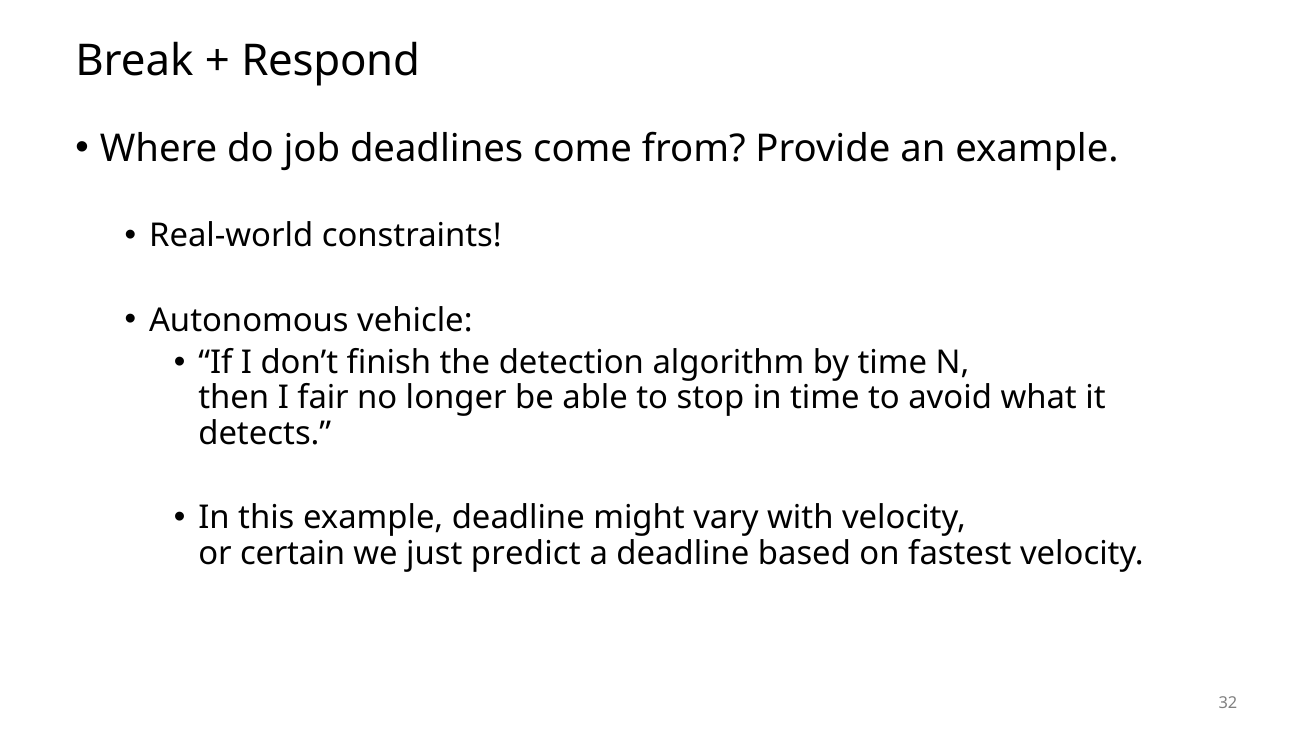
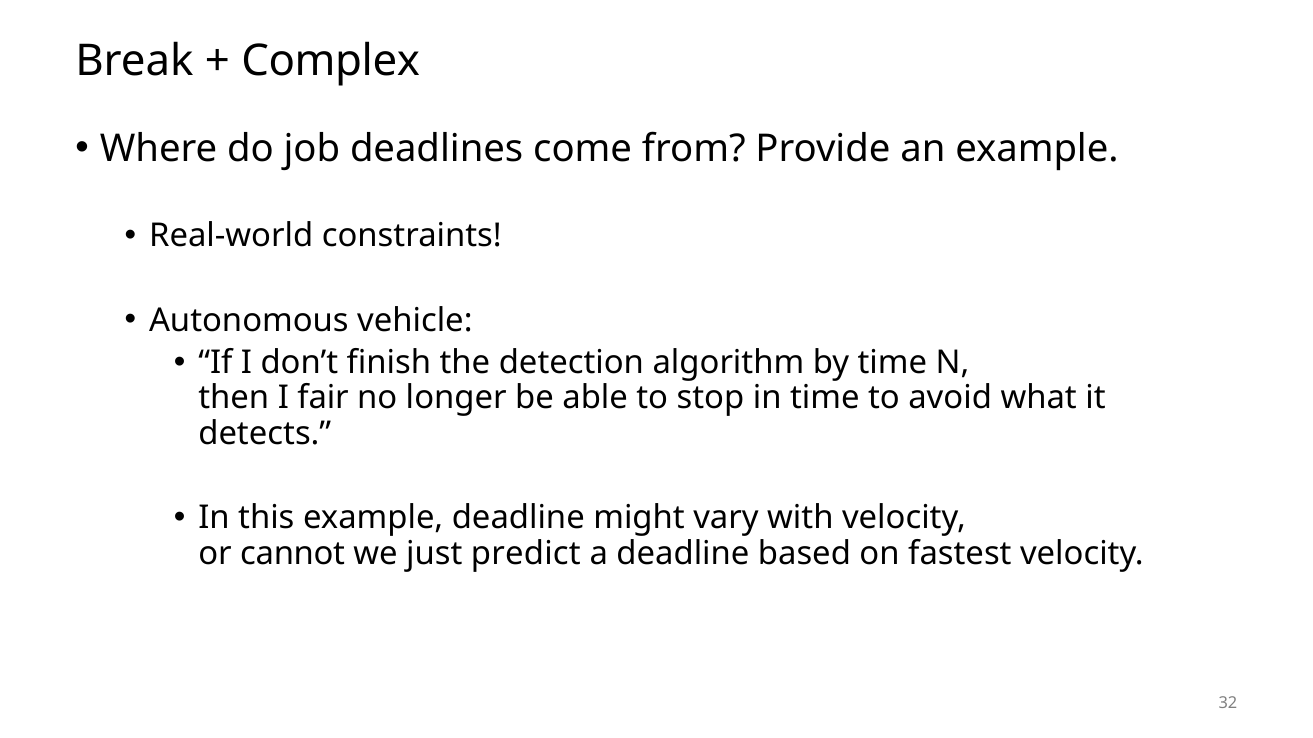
Respond: Respond -> Complex
certain: certain -> cannot
